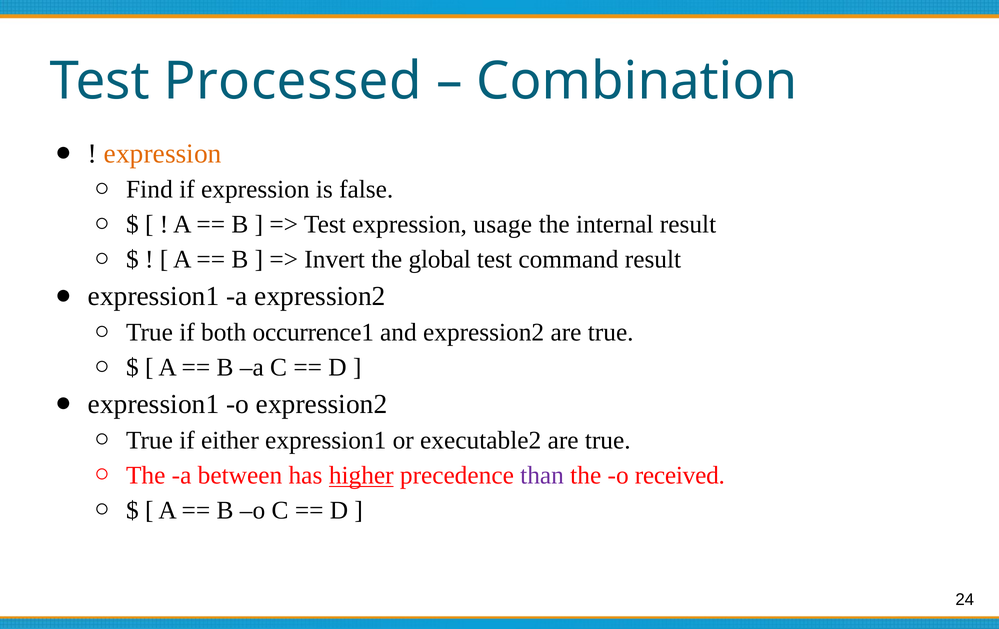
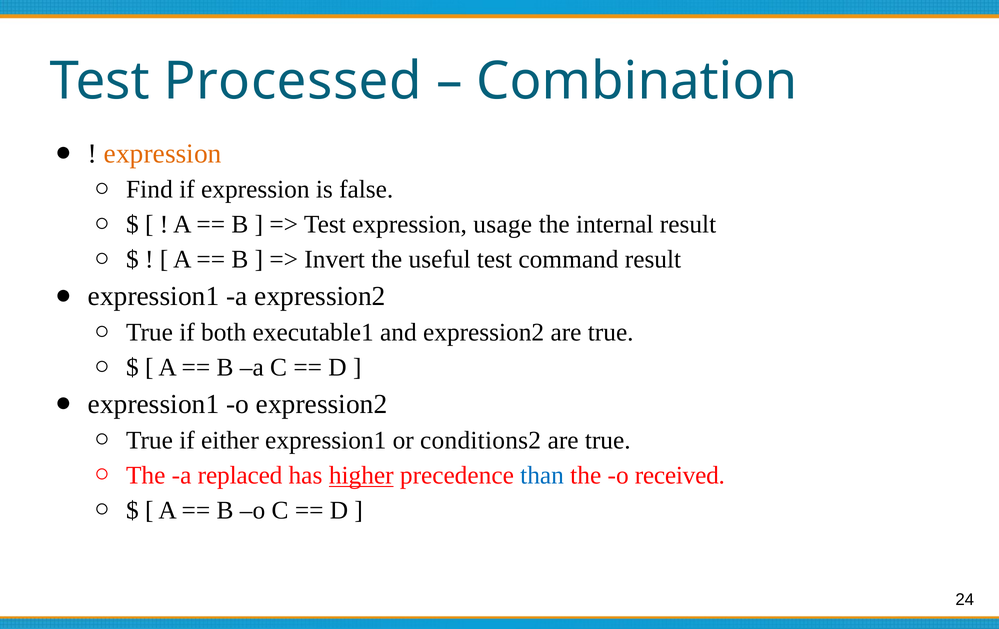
global: global -> useful
occurrence1: occurrence1 -> executable1
executable2: executable2 -> conditions2
between: between -> replaced
than colour: purple -> blue
